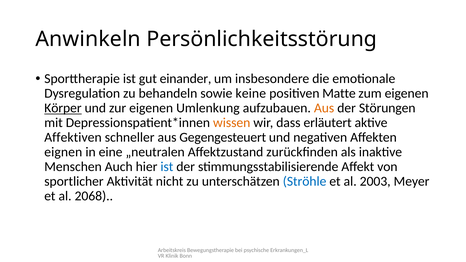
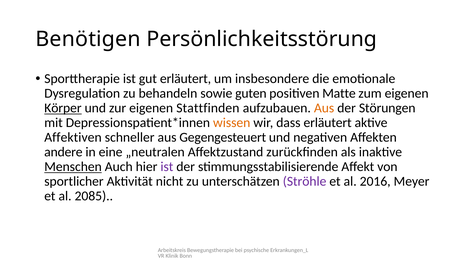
Anwinkeln: Anwinkeln -> Benötigen
gut einander: einander -> erläutert
keine: keine -> guten
Umlenkung: Umlenkung -> Stattfinden
eignen: eignen -> andere
Menschen underline: none -> present
ist at (167, 167) colour: blue -> purple
Ströhle colour: blue -> purple
2003: 2003 -> 2016
2068: 2068 -> 2085
